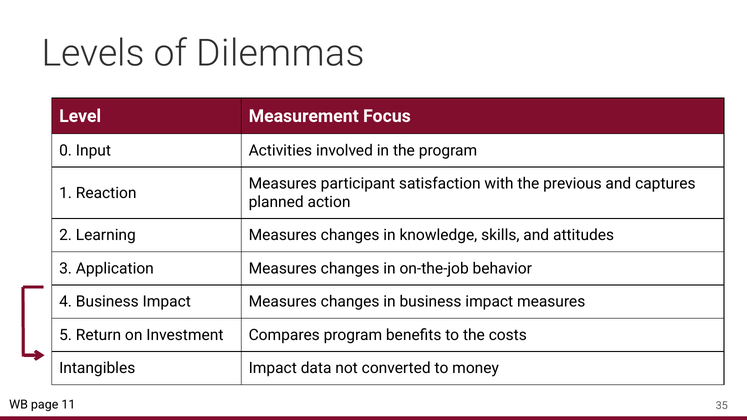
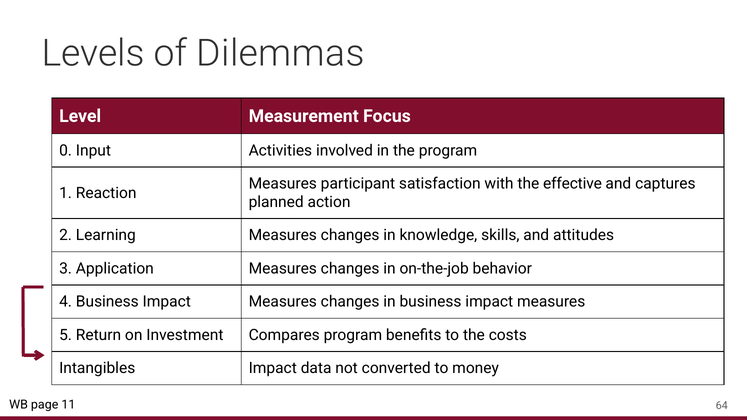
previous: previous -> effective
35: 35 -> 64
